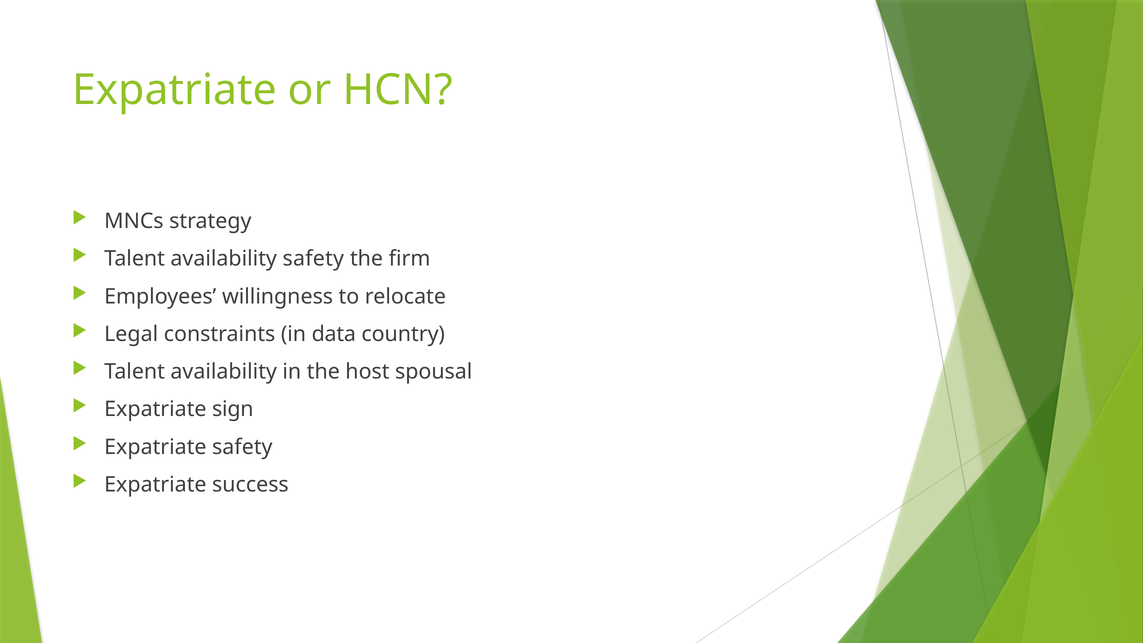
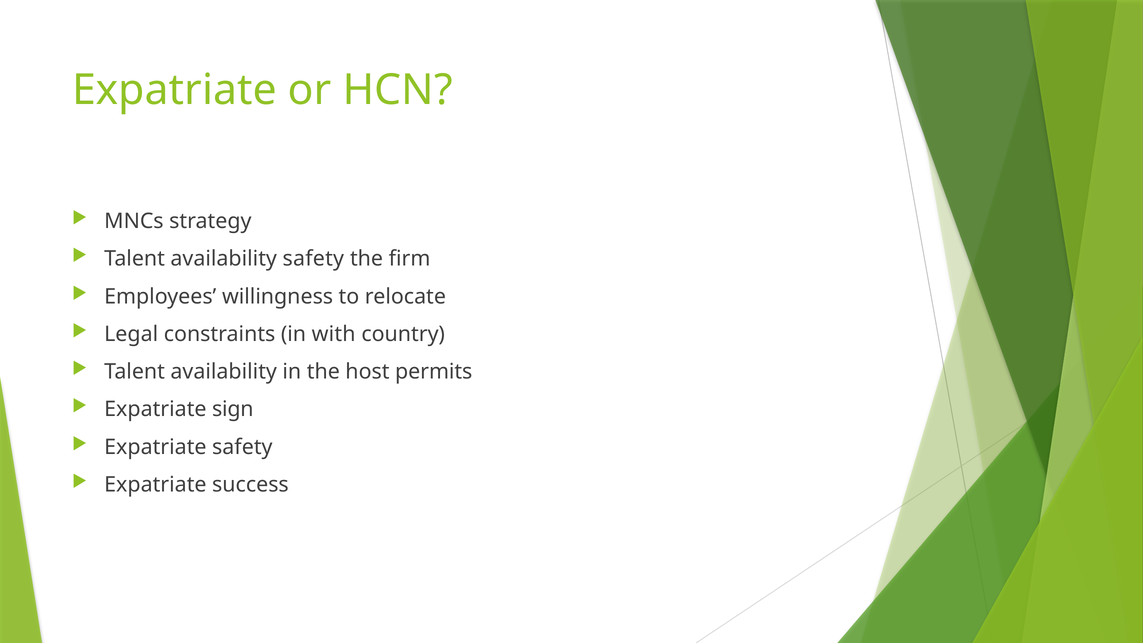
data: data -> with
spousal: spousal -> permits
